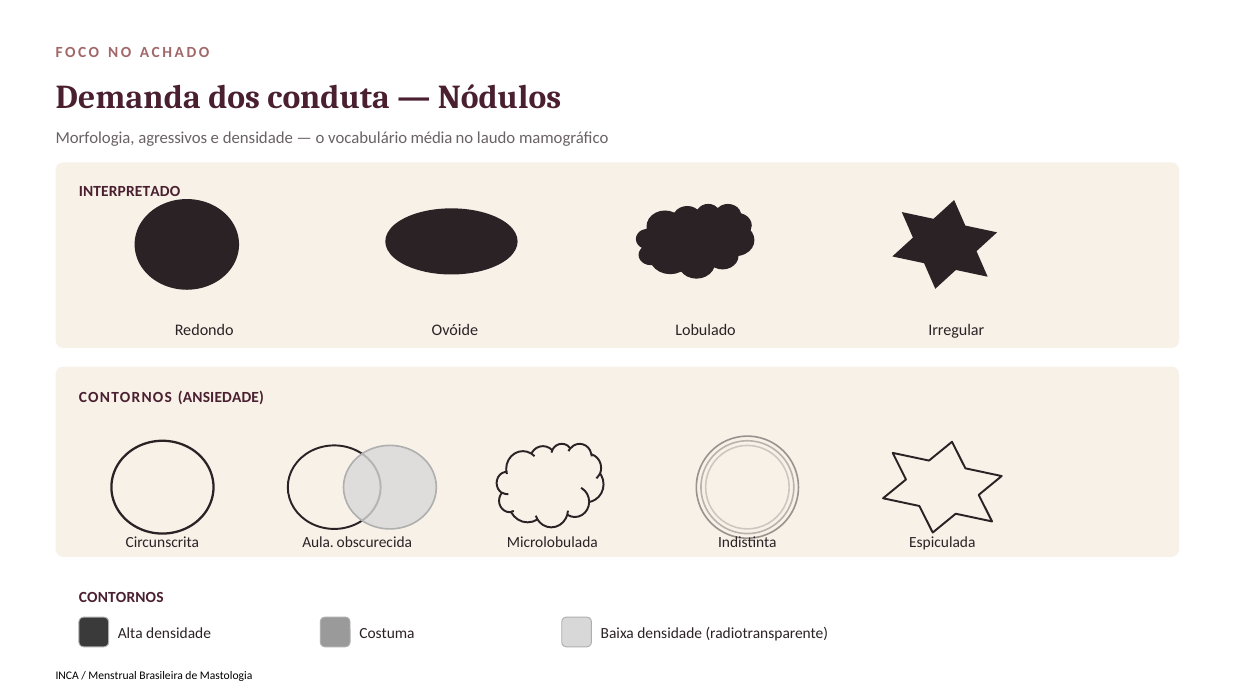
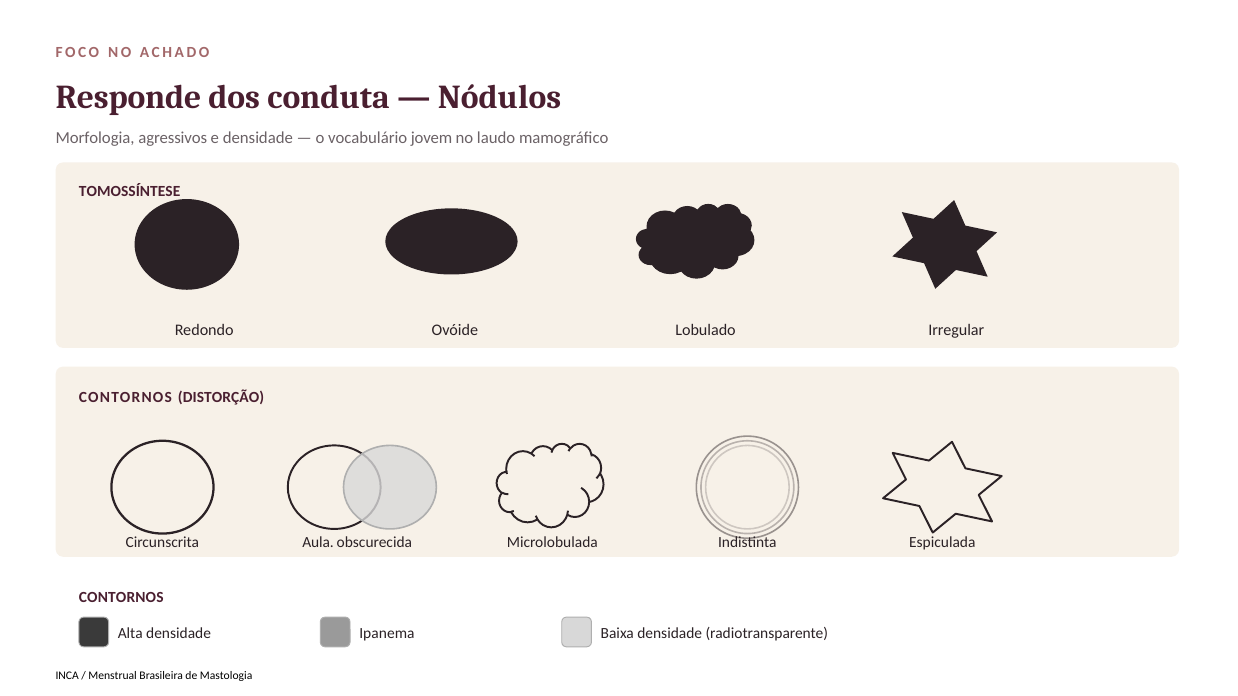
Demanda: Demanda -> Responde
média: média -> jovem
INTERPRETADO: INTERPRETADO -> TOMOSSÍNTESE
ANSIEDADE: ANSIEDADE -> DISTORÇÃO
Costuma: Costuma -> Ipanema
